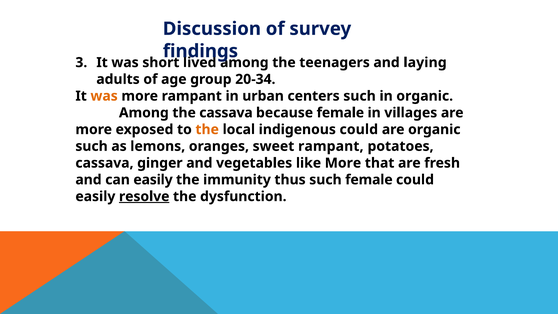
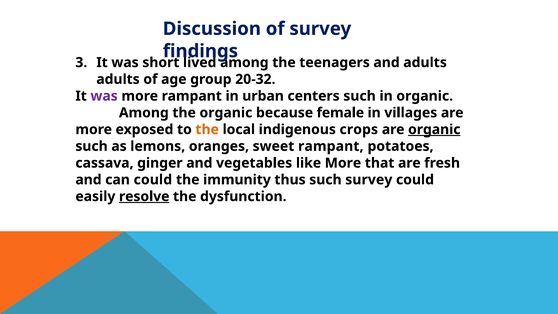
and laying: laying -> adults
20-34: 20-34 -> 20-32
was at (104, 96) colour: orange -> purple
the cassava: cassava -> organic
indigenous could: could -> crops
organic at (434, 129) underline: none -> present
can easily: easily -> could
such female: female -> survey
